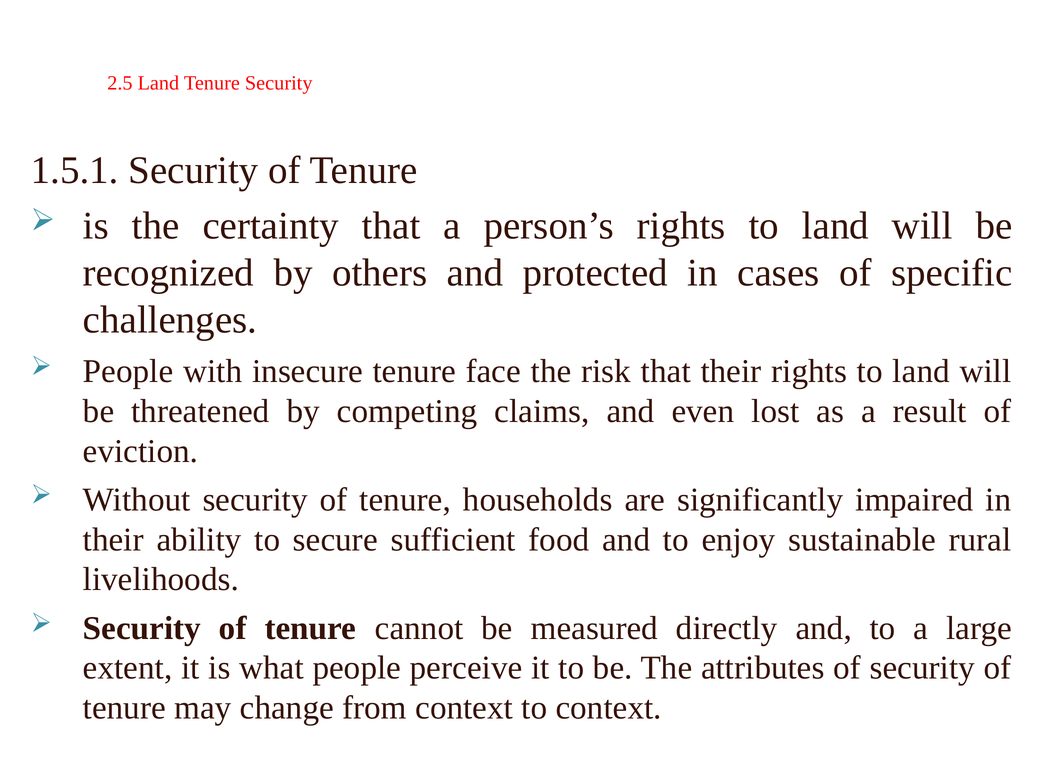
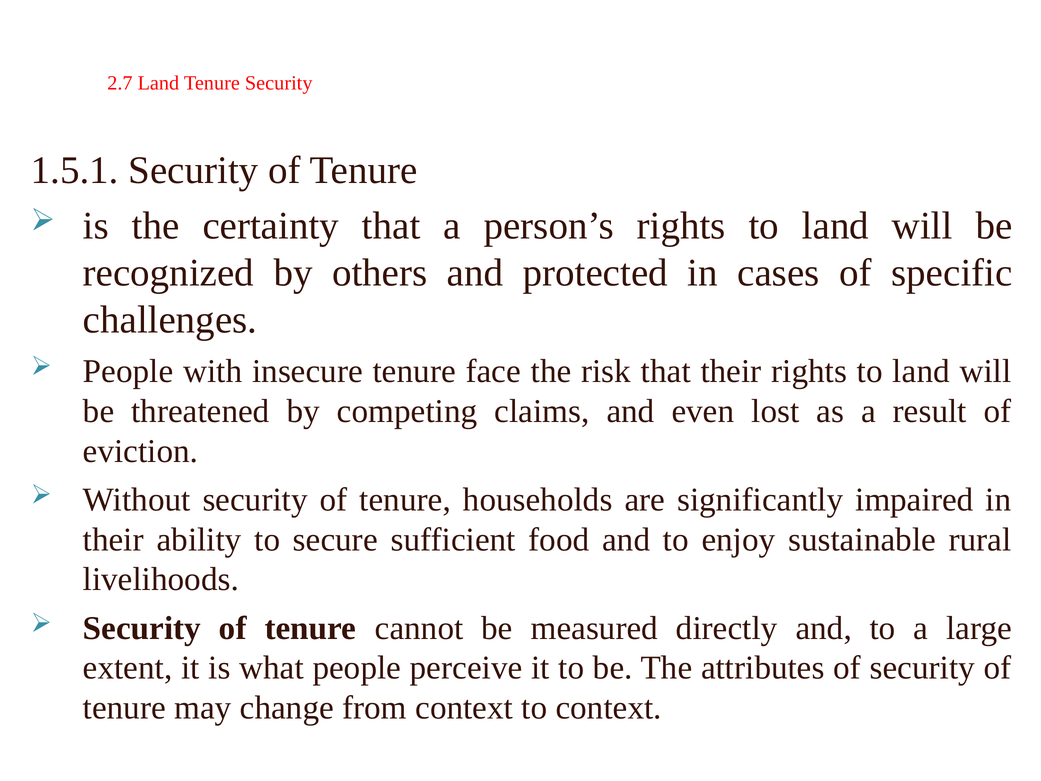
2.5: 2.5 -> 2.7
